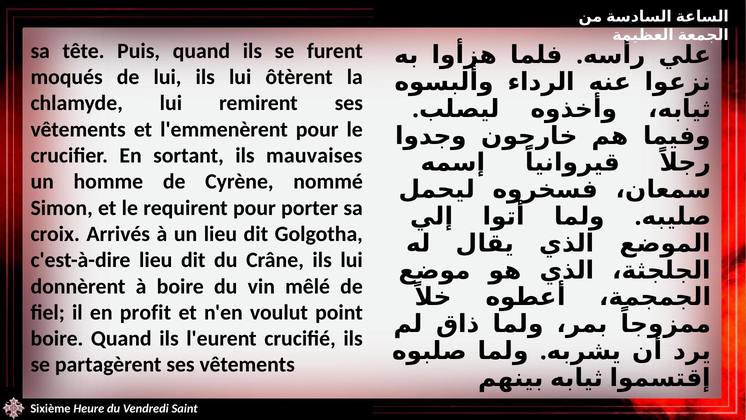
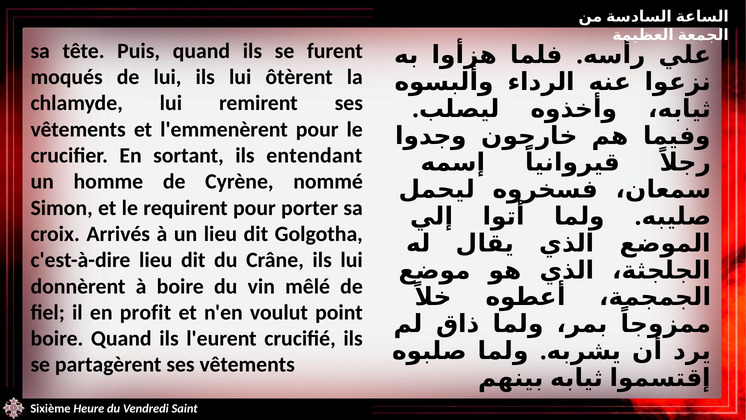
mauvaises: mauvaises -> entendant
